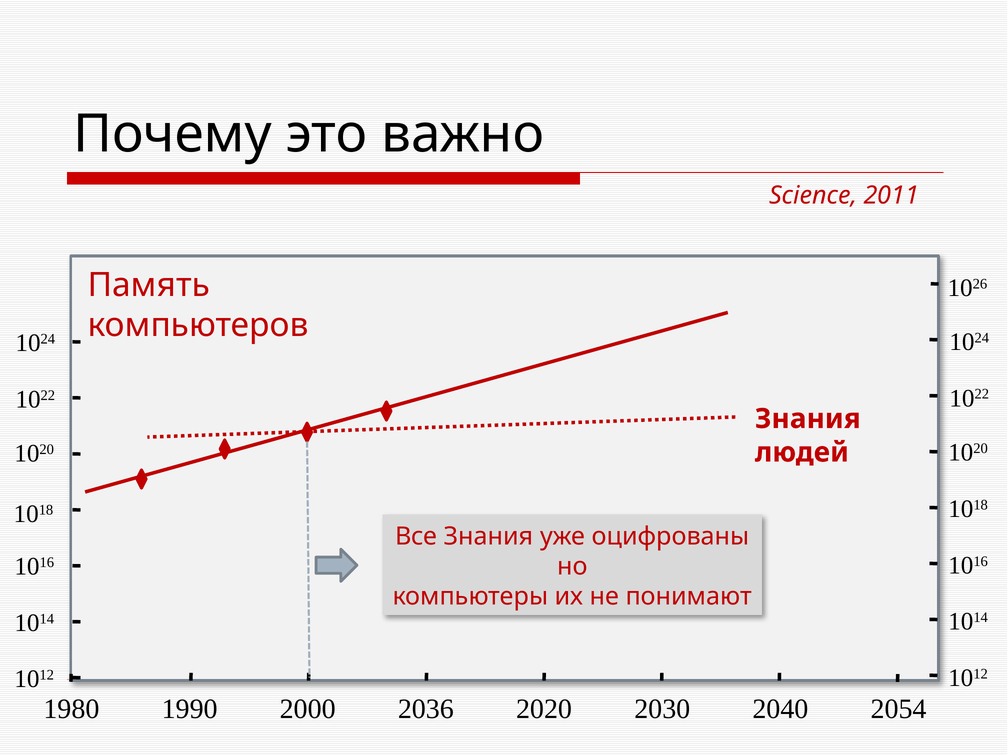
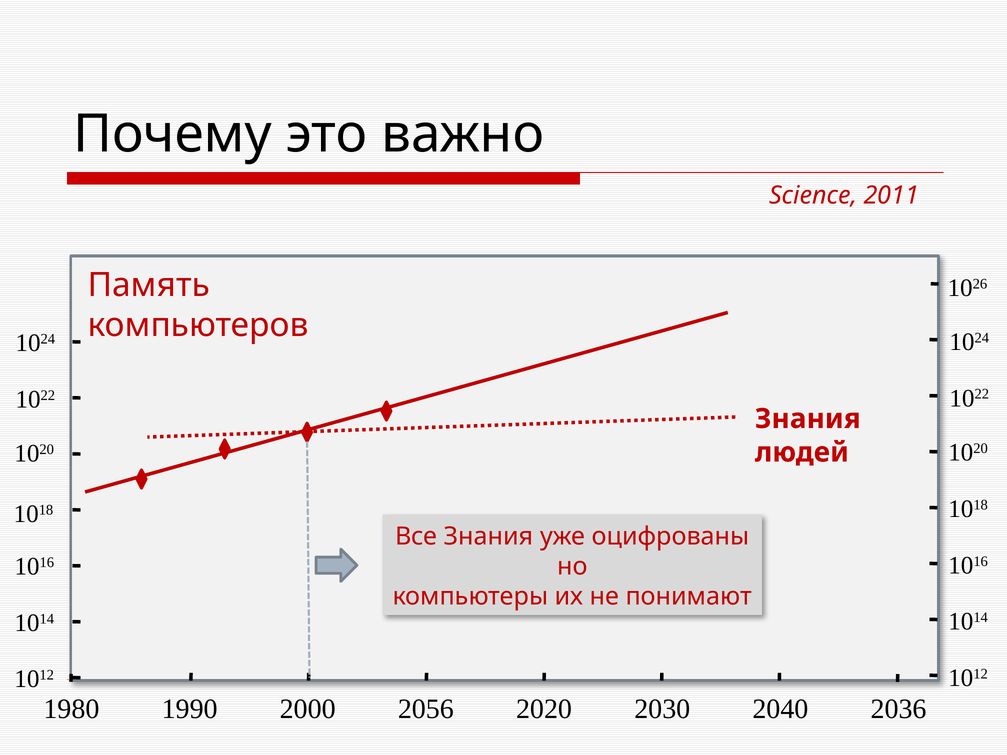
2036: 2036 -> 2056
2054: 2054 -> 2036
